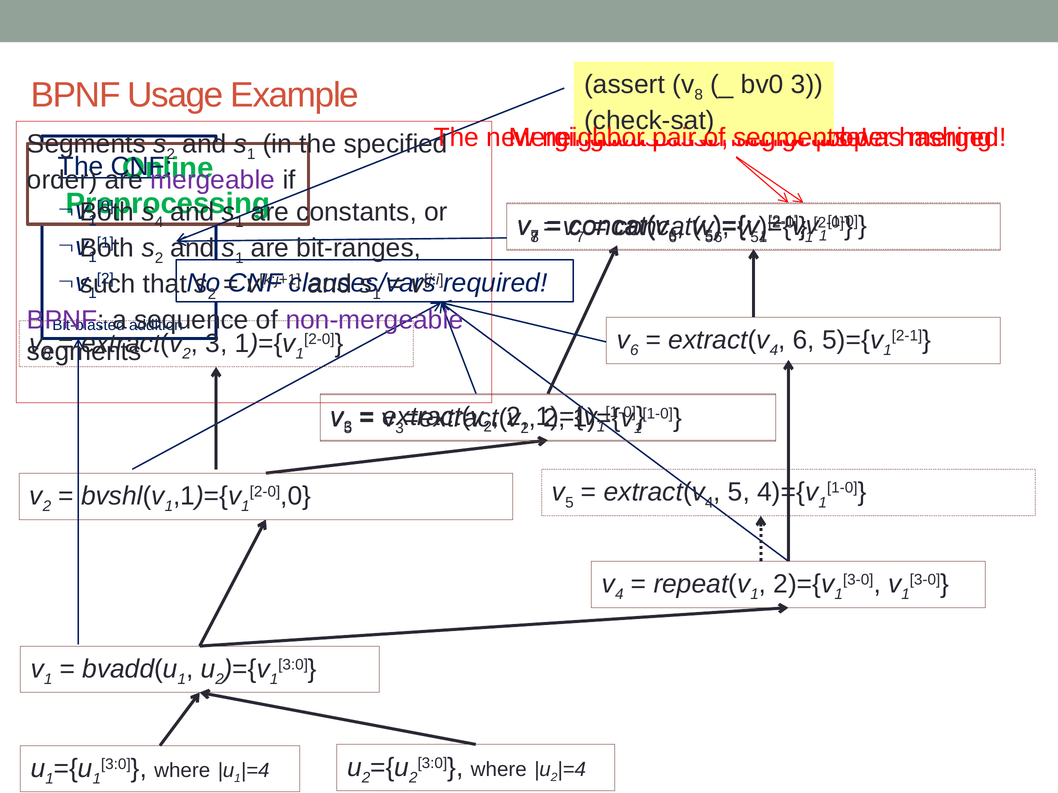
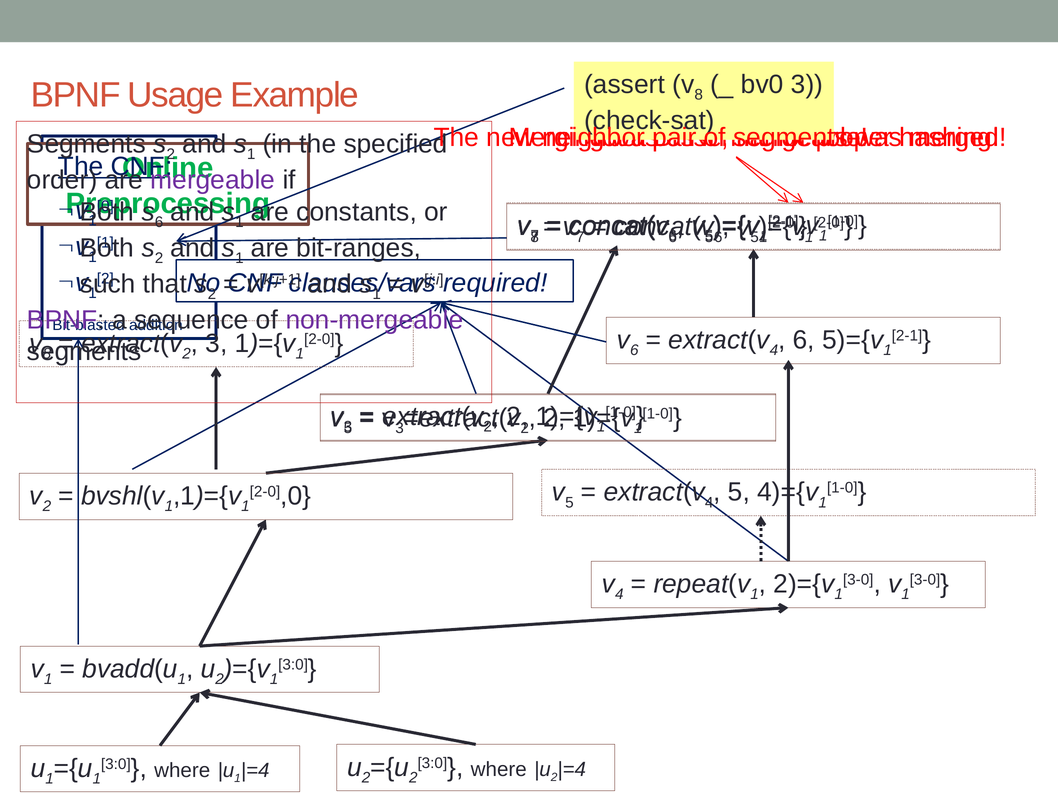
4 at (159, 222): 4 -> 6
